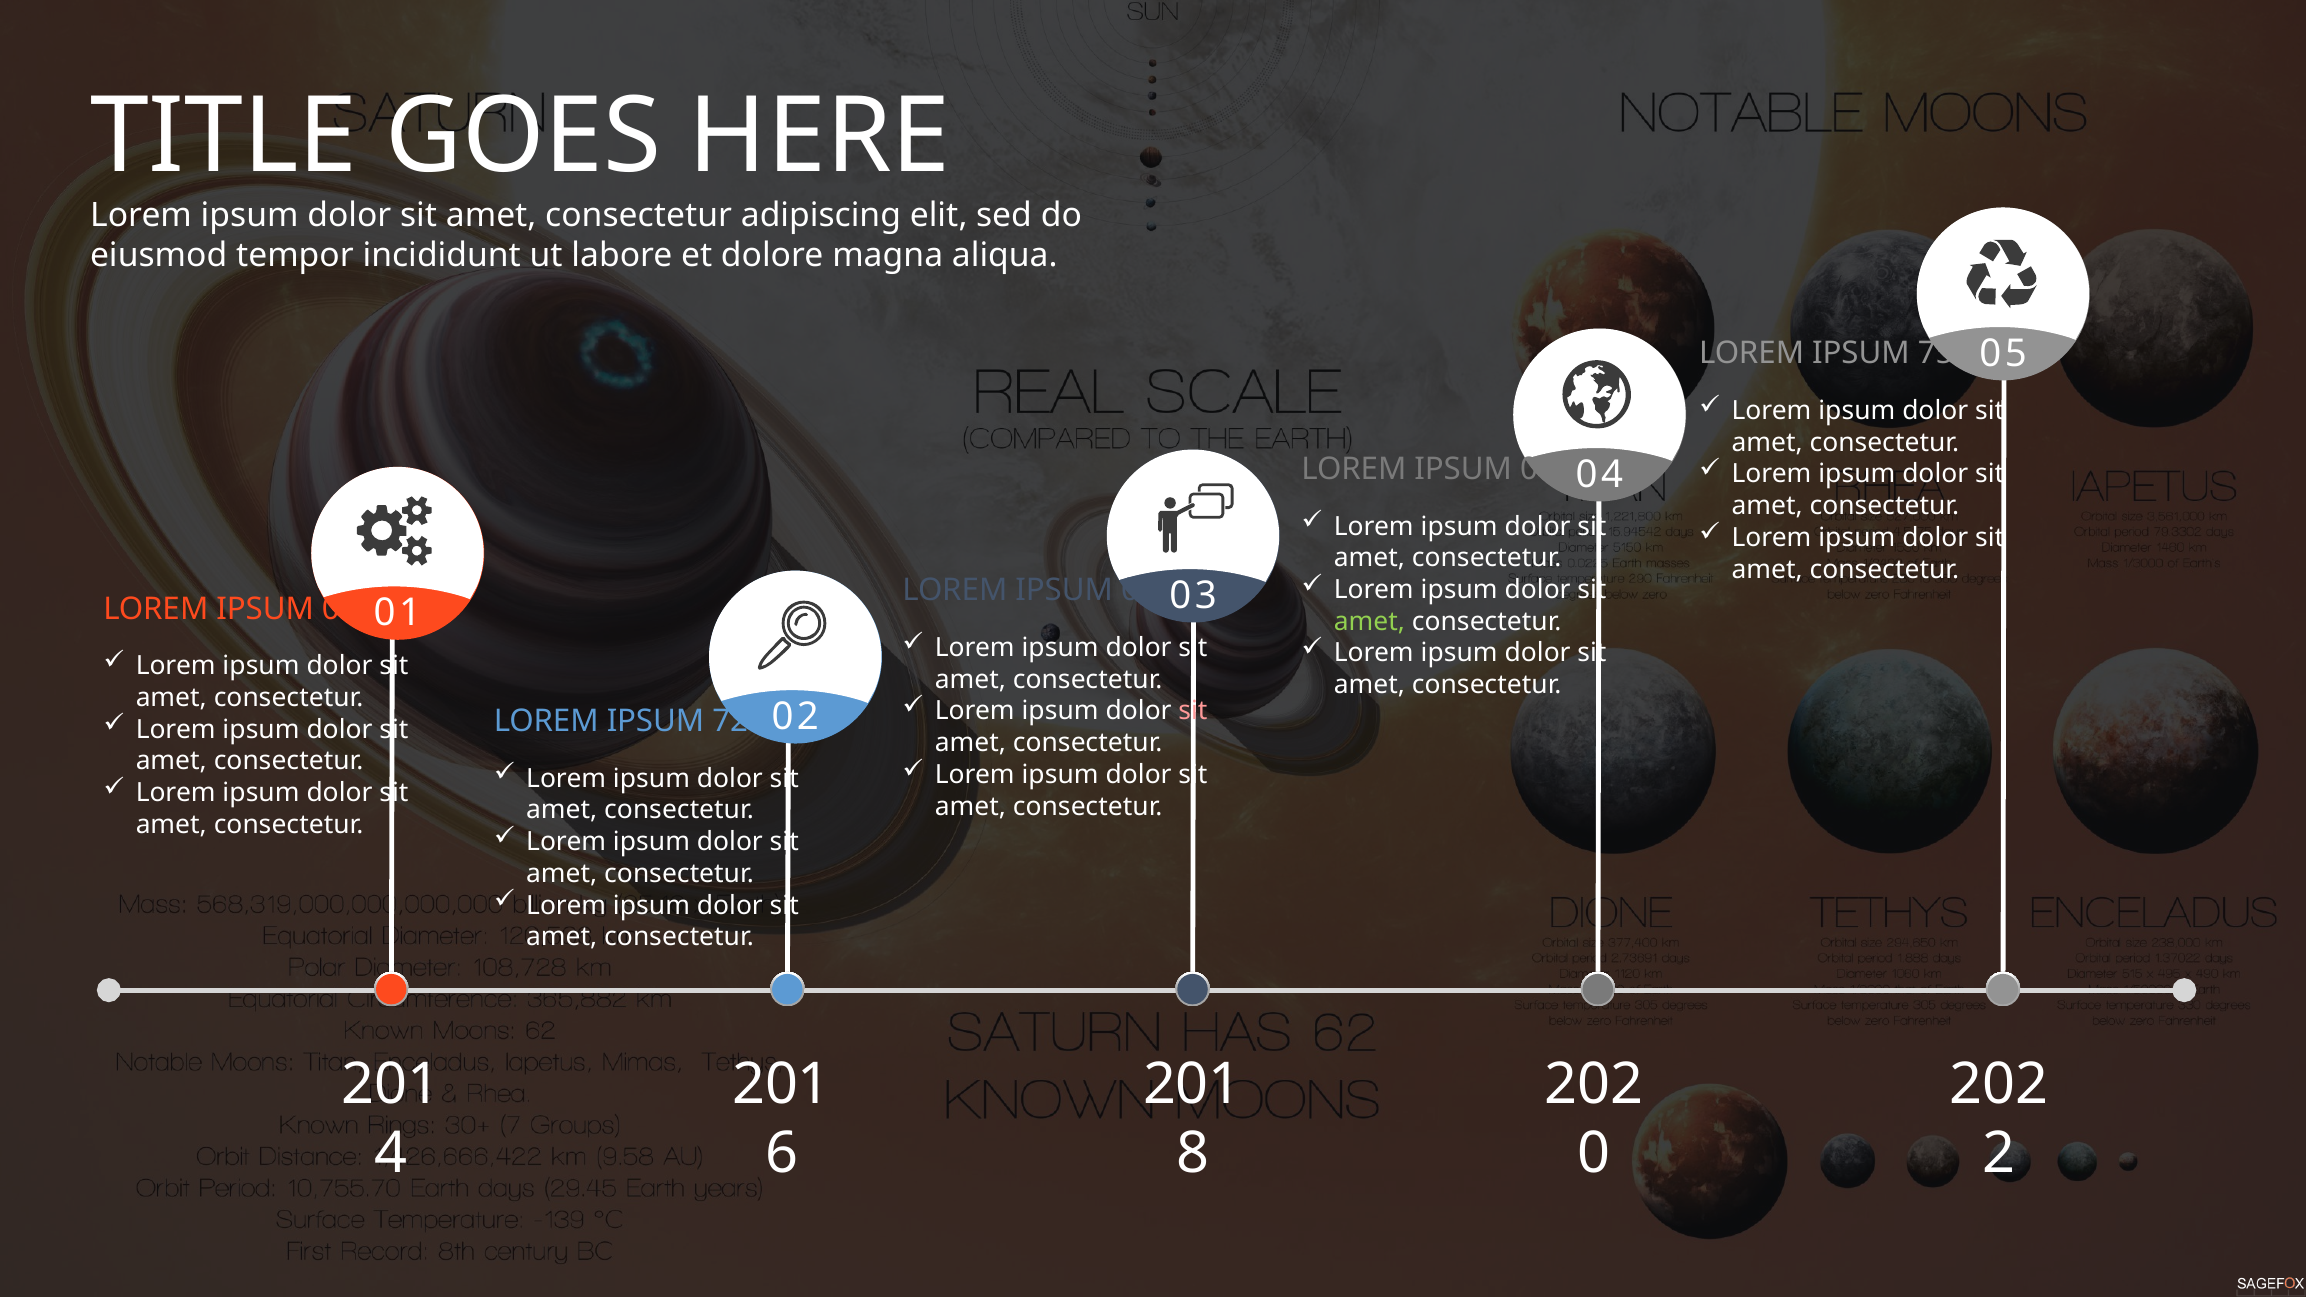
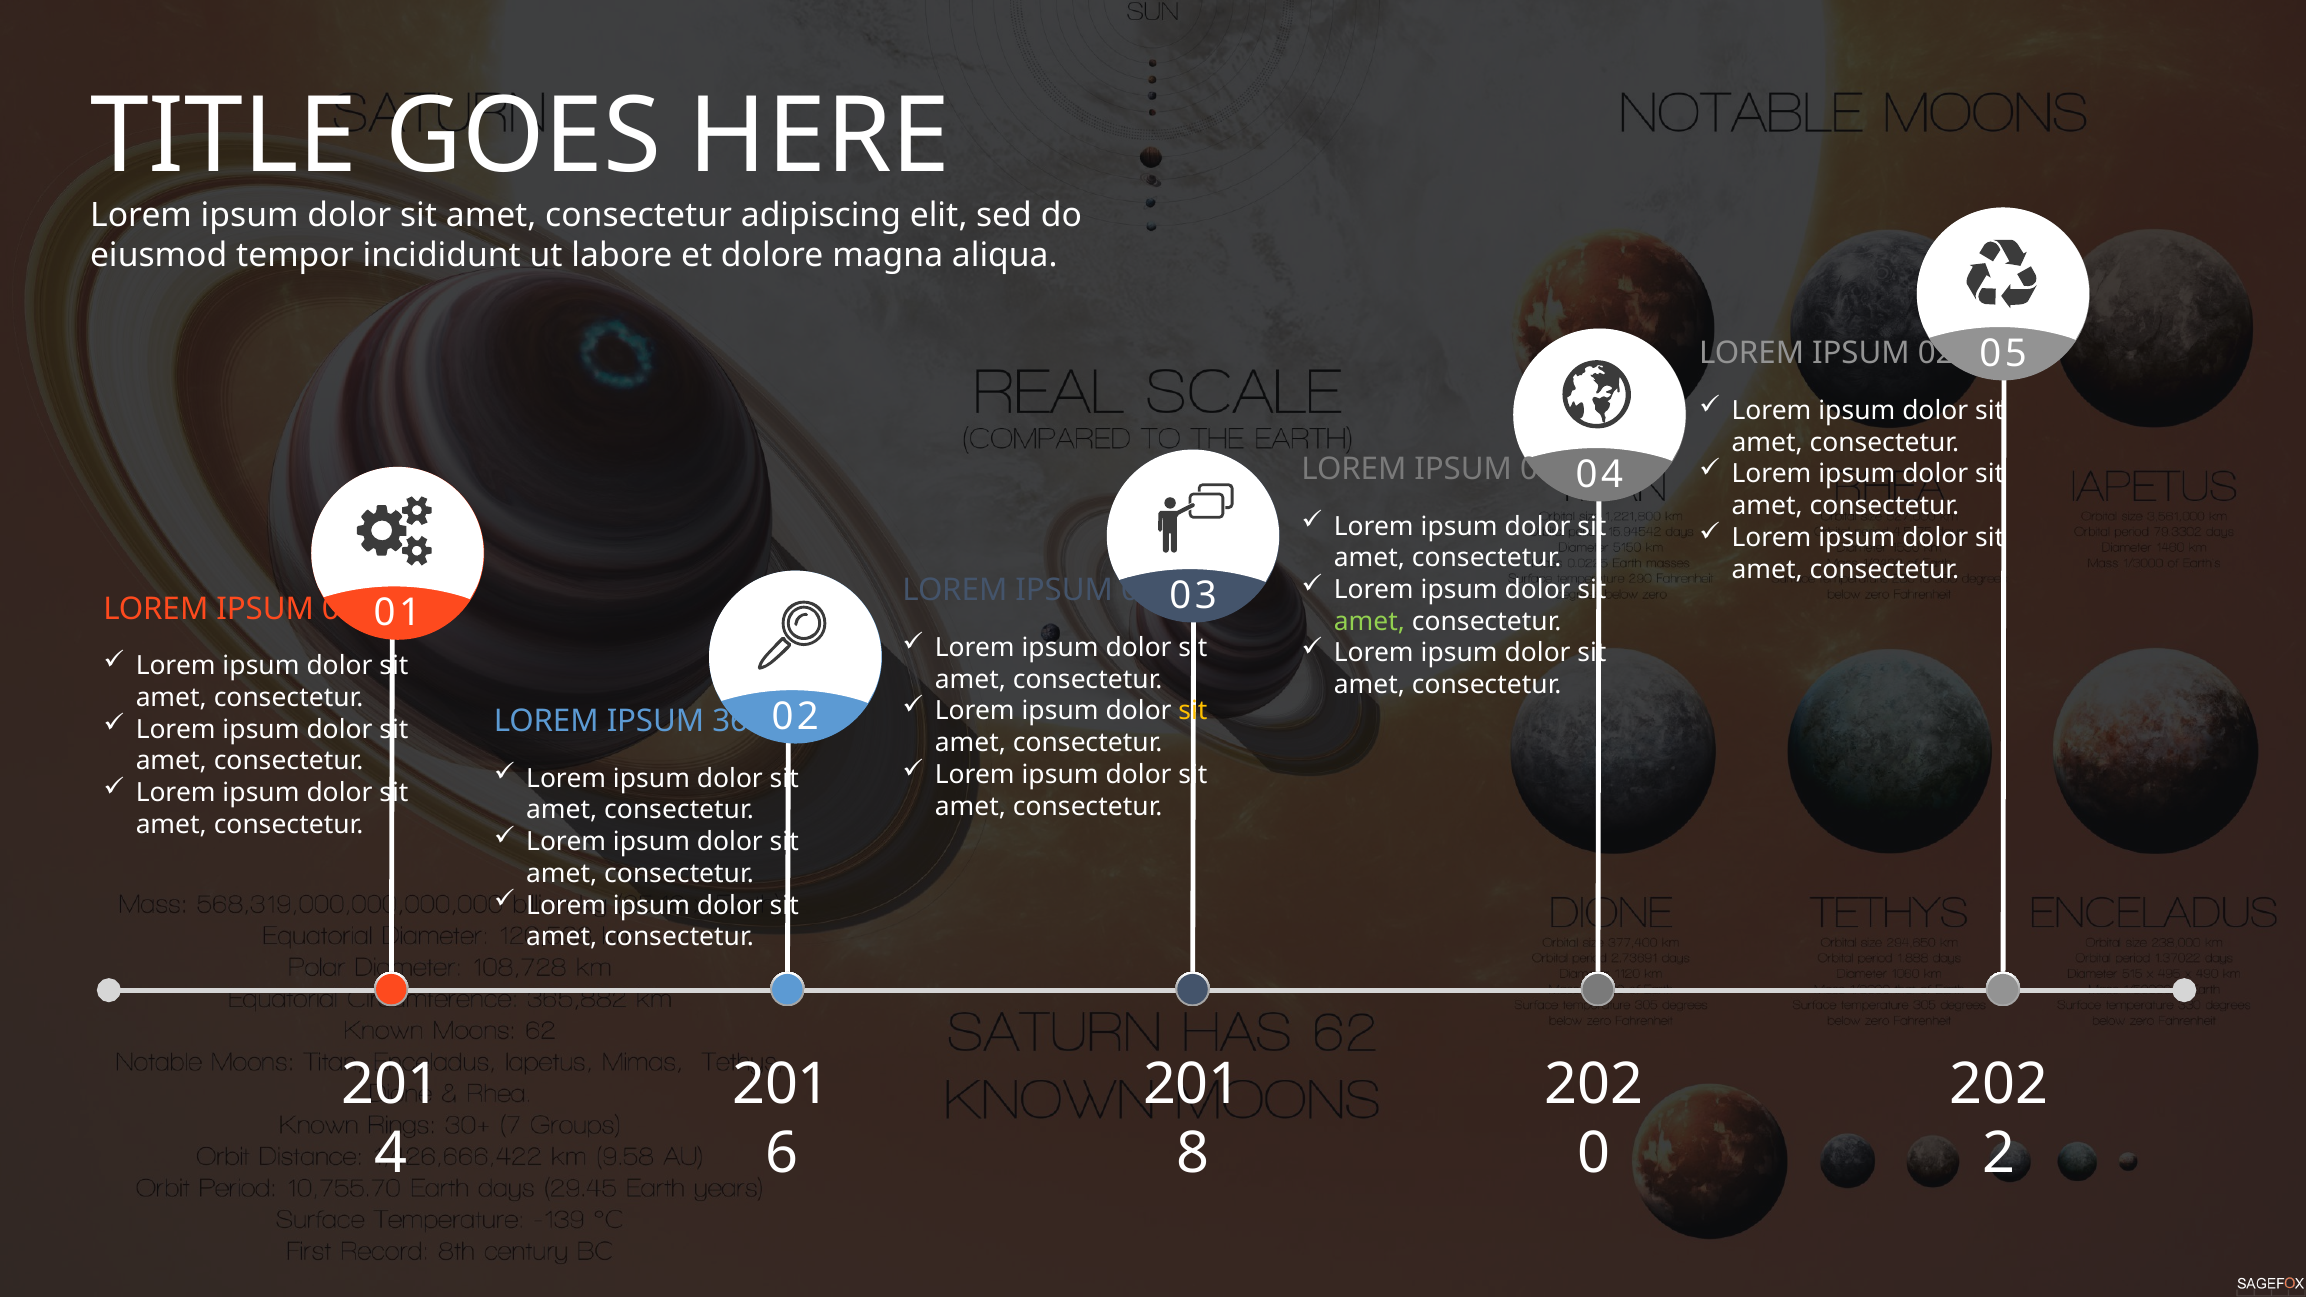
IPSUM 75: 75 -> 02
sit at (1193, 711) colour: pink -> yellow
72: 72 -> 36
